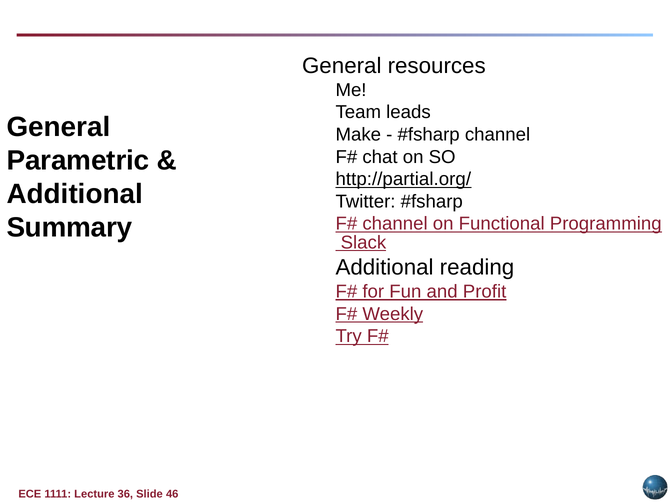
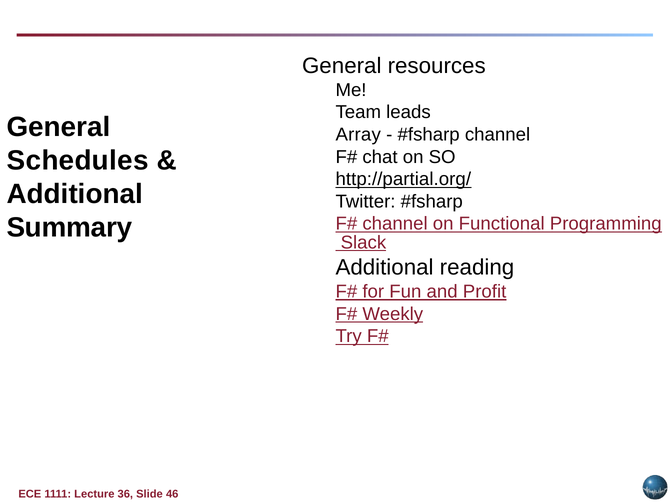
Make: Make -> Array
Parametric: Parametric -> Schedules
